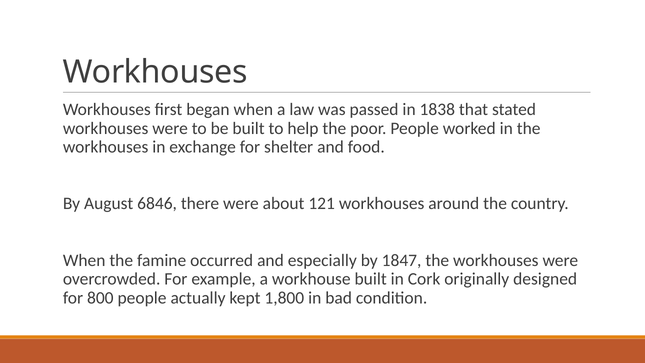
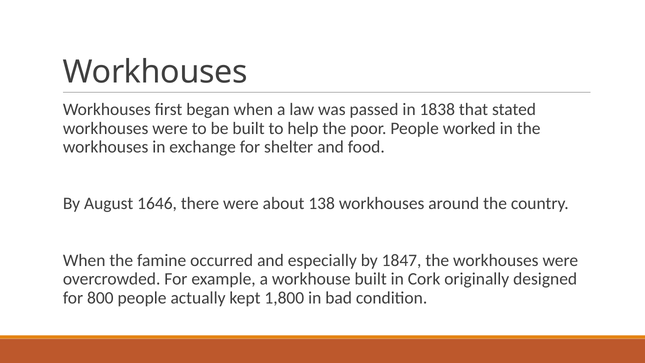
6846: 6846 -> 1646
121: 121 -> 138
